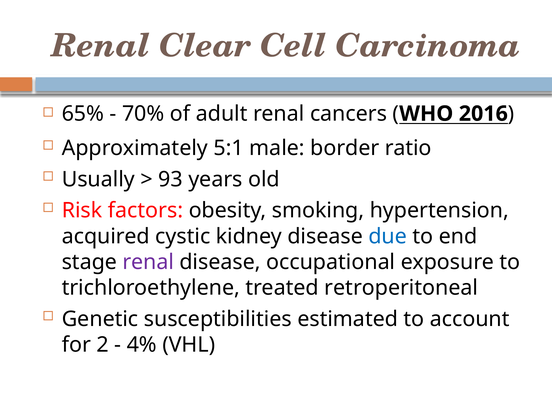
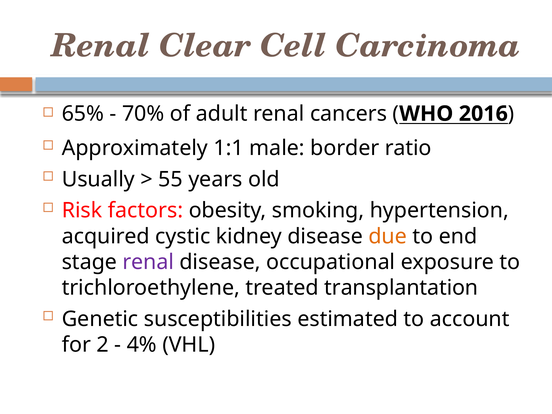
5:1: 5:1 -> 1:1
93: 93 -> 55
due colour: blue -> orange
retroperitoneal: retroperitoneal -> transplantation
